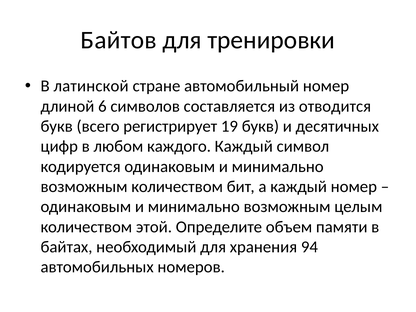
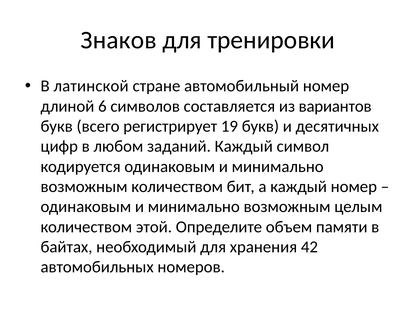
Байтов: Байтов -> Знаков
отводится: отводится -> вариантов
каждого: каждого -> заданий
94: 94 -> 42
